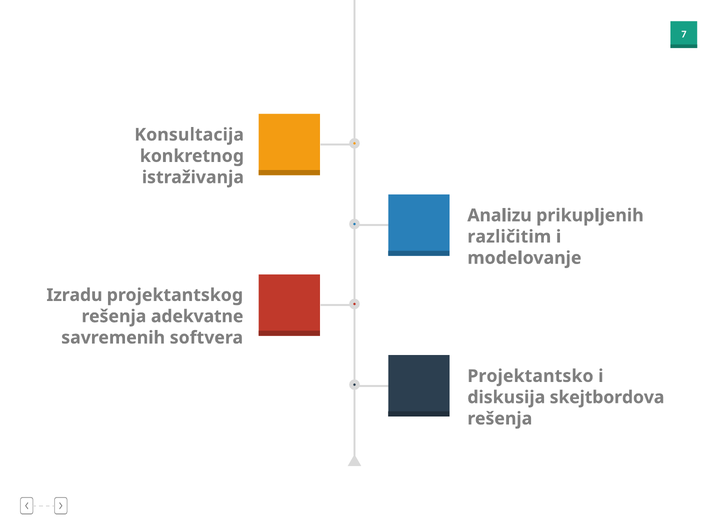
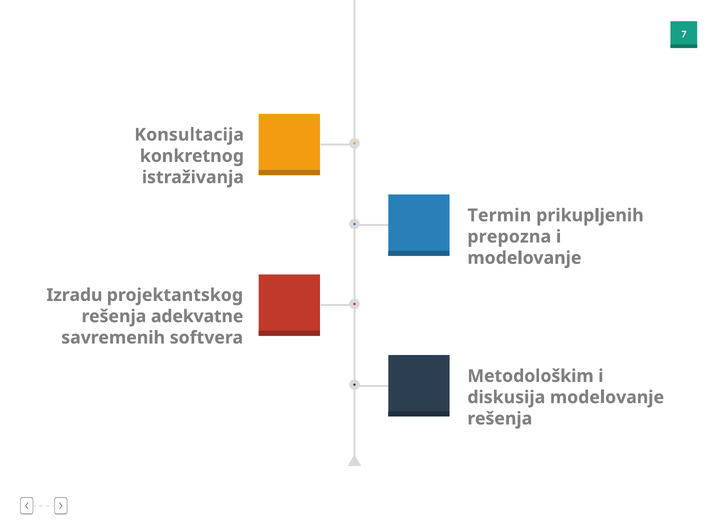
Analizu: Analizu -> Termin
različitim: različitim -> prepozna
Projektantsko: Projektantsko -> Metodološkim
diskusija skejtbordova: skejtbordova -> modelovanje
